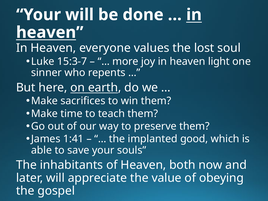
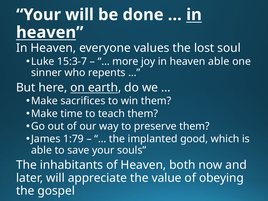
heaven light: light -> able
1:41: 1:41 -> 1:79
